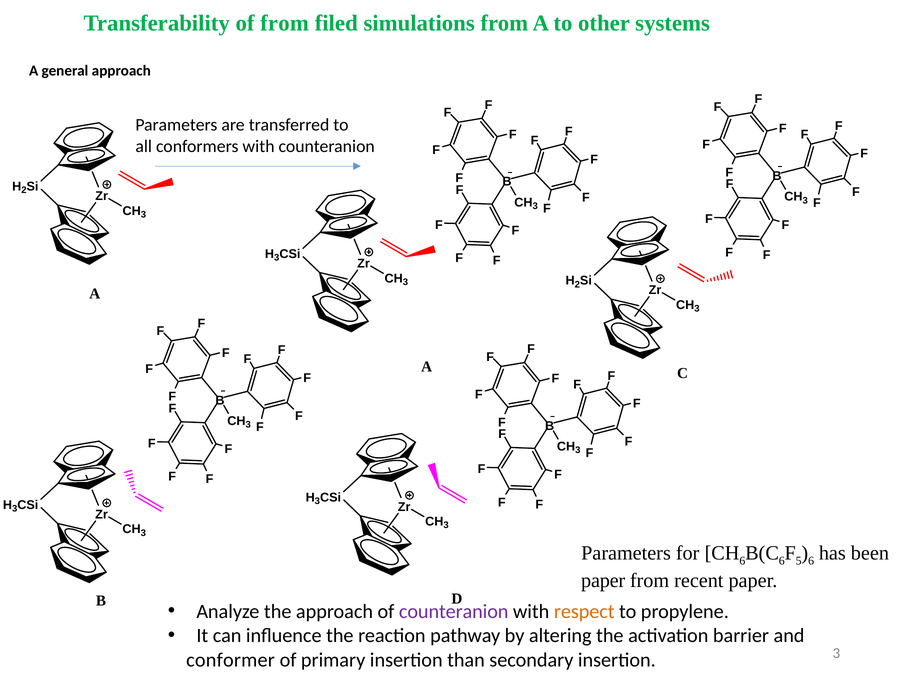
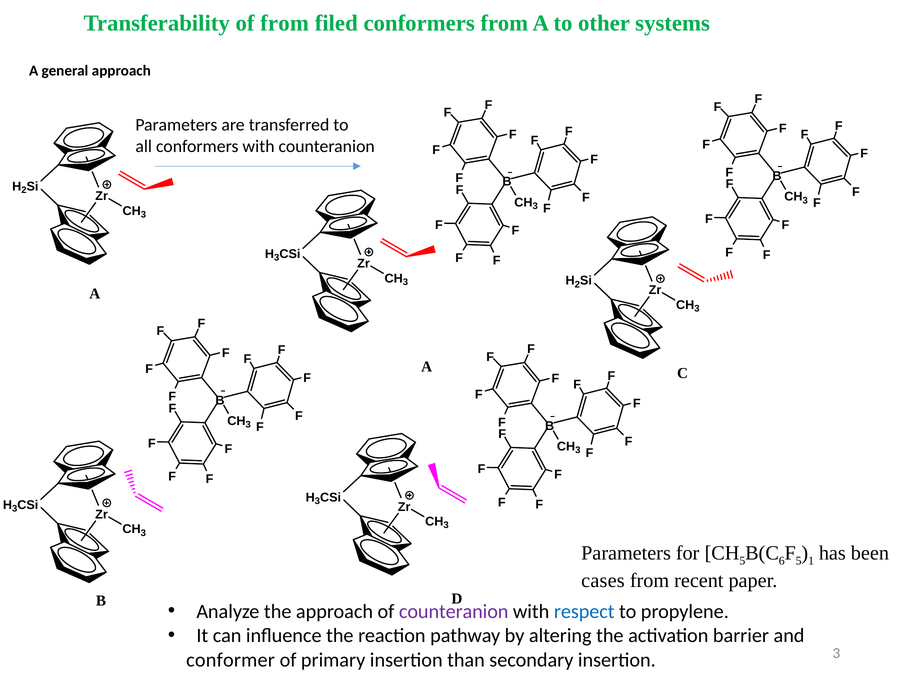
filed simulations: simulations -> conformers
6 at (742, 561): 6 -> 5
6 at (811, 561): 6 -> 1
paper at (603, 581): paper -> cases
respect colour: orange -> blue
